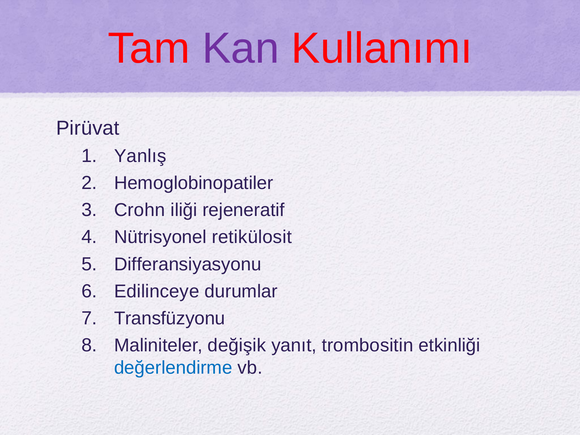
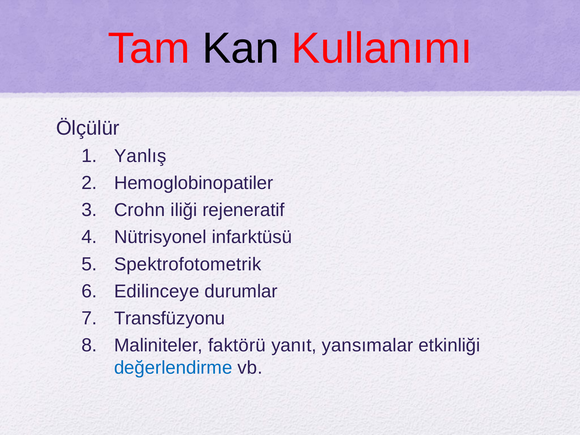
Kan colour: purple -> black
Pirüvat: Pirüvat -> Ölçülür
retikülosit: retikülosit -> infarktüsü
Differansiyasyonu: Differansiyasyonu -> Spektrofotometrik
değişik: değişik -> faktörü
trombositin: trombositin -> yansımalar
